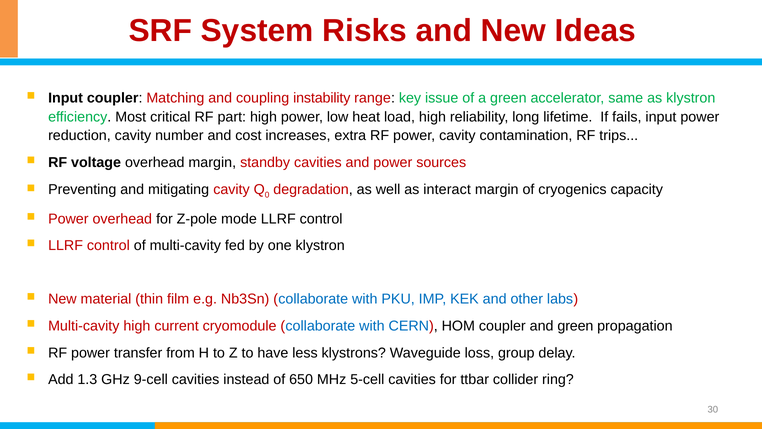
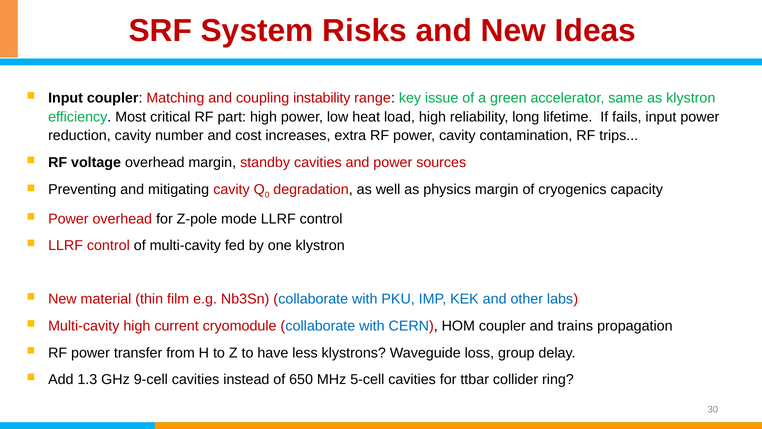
interact: interact -> physics
and green: green -> trains
